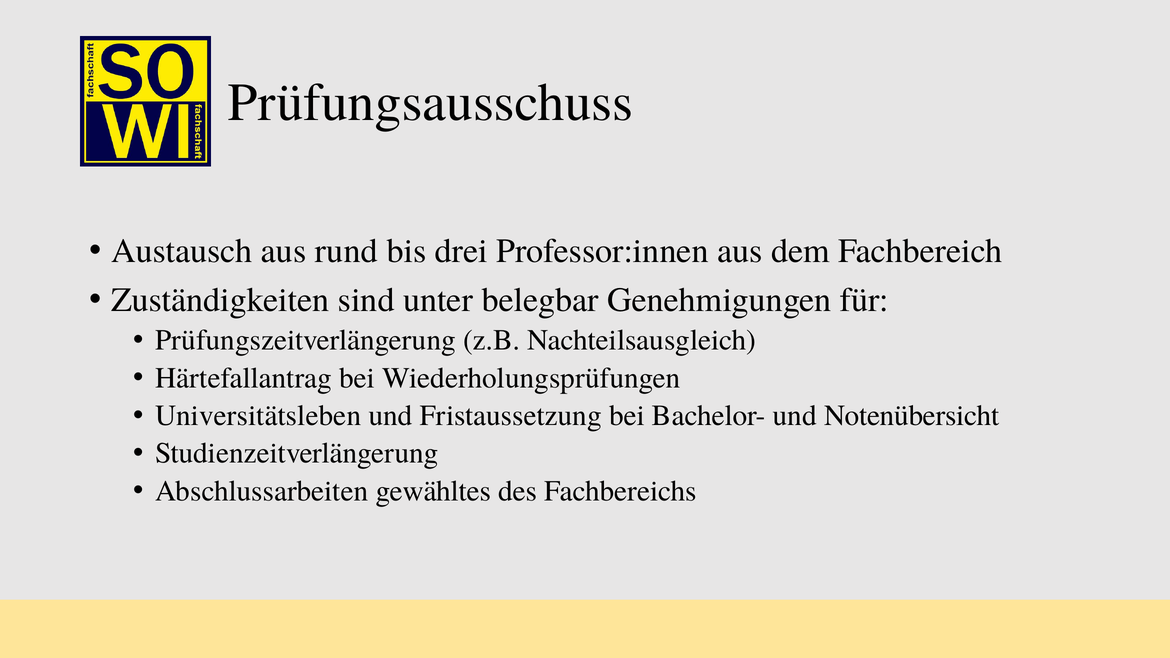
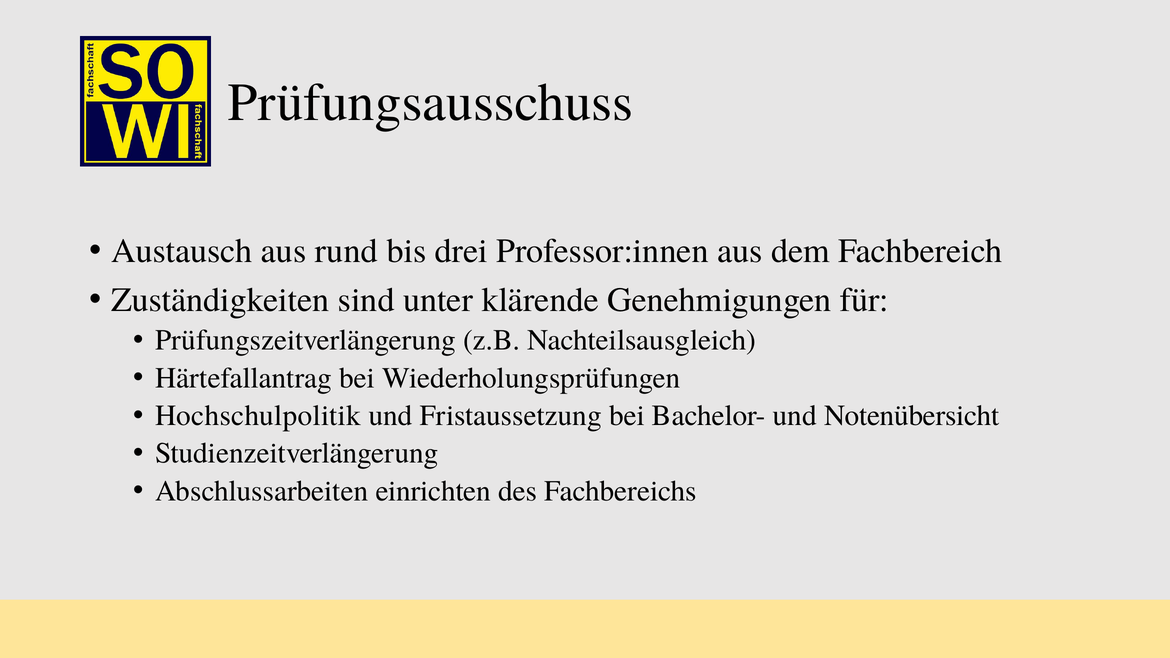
belegbar: belegbar -> klärende
Universitätsleben: Universitätsleben -> Hochschulpolitik
gewähltes: gewähltes -> einrichten
